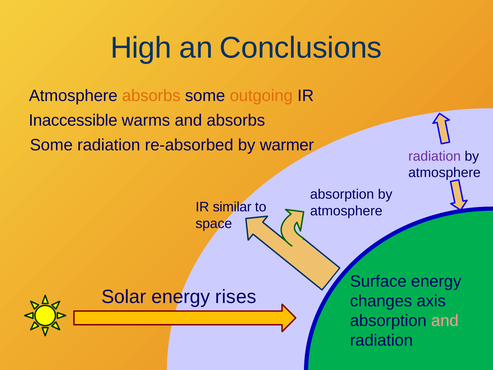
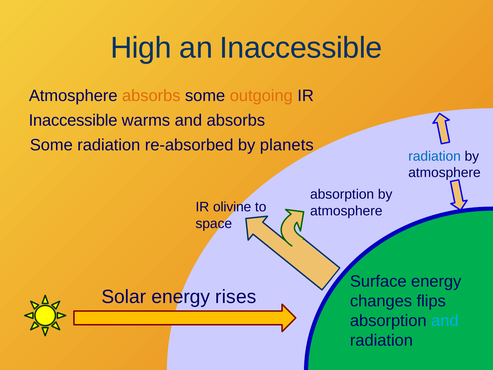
an Conclusions: Conclusions -> Inaccessible
warmer: warmer -> planets
radiation at (435, 156) colour: purple -> blue
similar: similar -> olivine
axis: axis -> flips
and at (445, 321) colour: pink -> light blue
